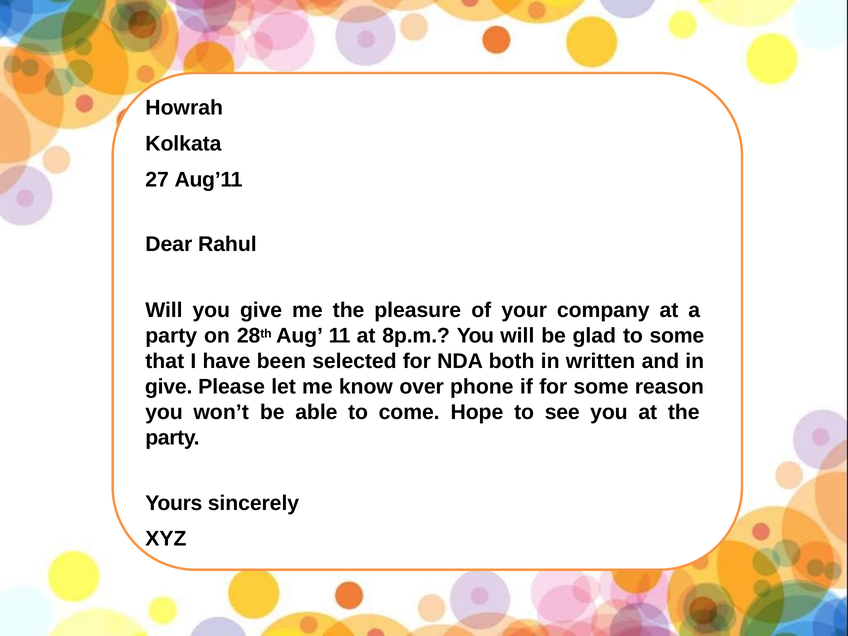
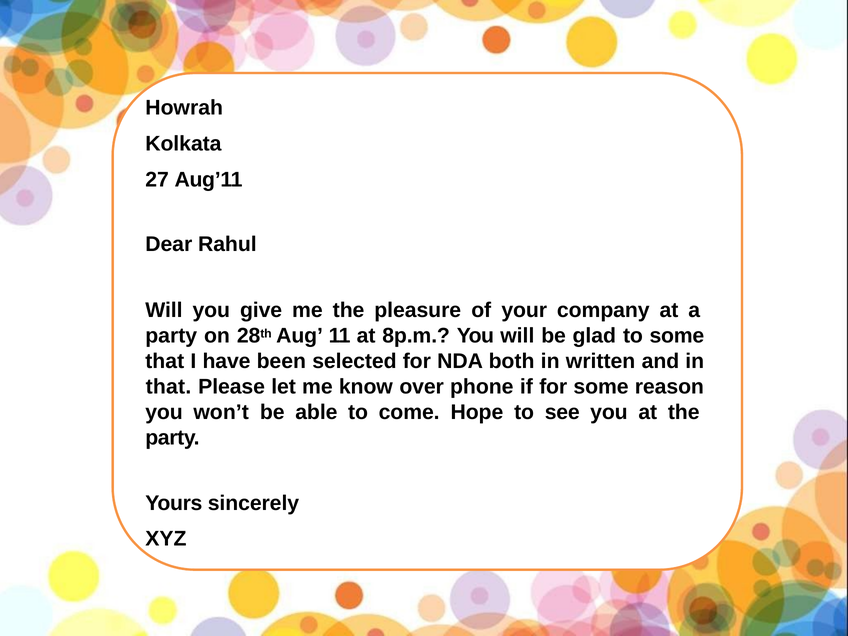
give at (169, 387): give -> that
